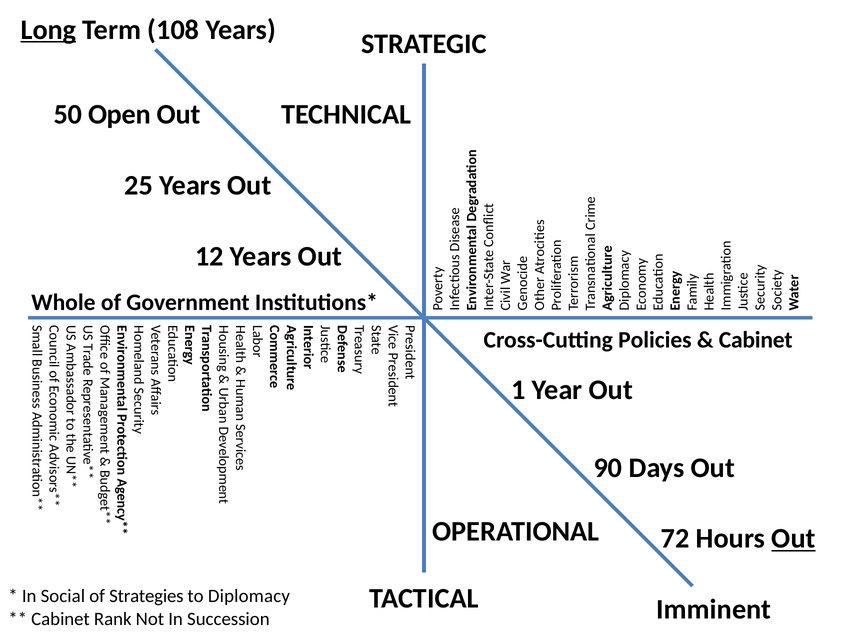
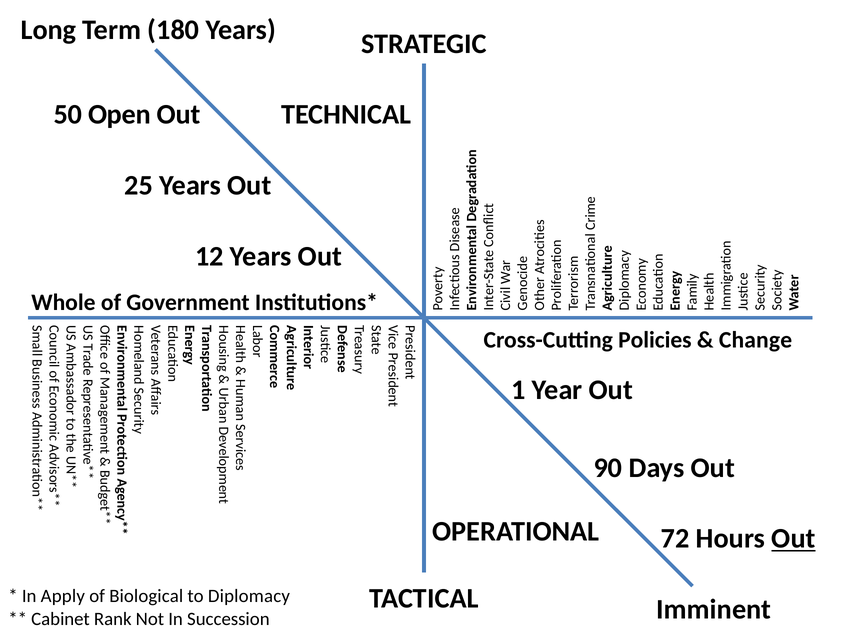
Long underline: present -> none
108: 108 -> 180
Cabinet at (756, 340): Cabinet -> Change
Social: Social -> Apply
Strategies: Strategies -> Biological
